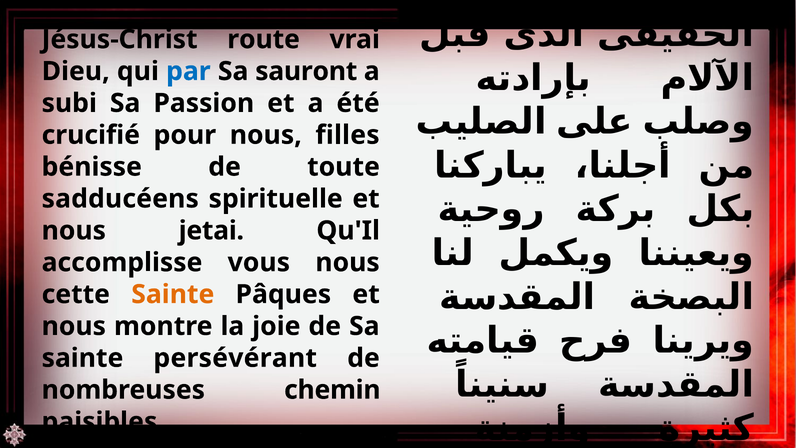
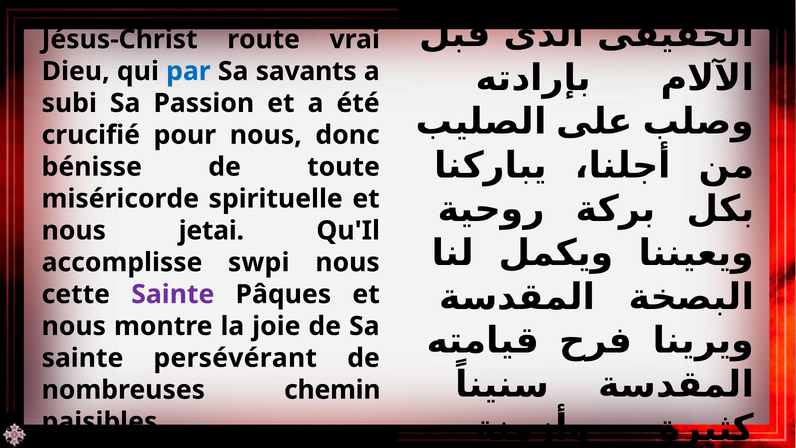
sauront: sauront -> savants
filles: filles -> donc
sadducéens: sadducéens -> miséricorde
vous: vous -> swpi
Sainte at (173, 294) colour: orange -> purple
